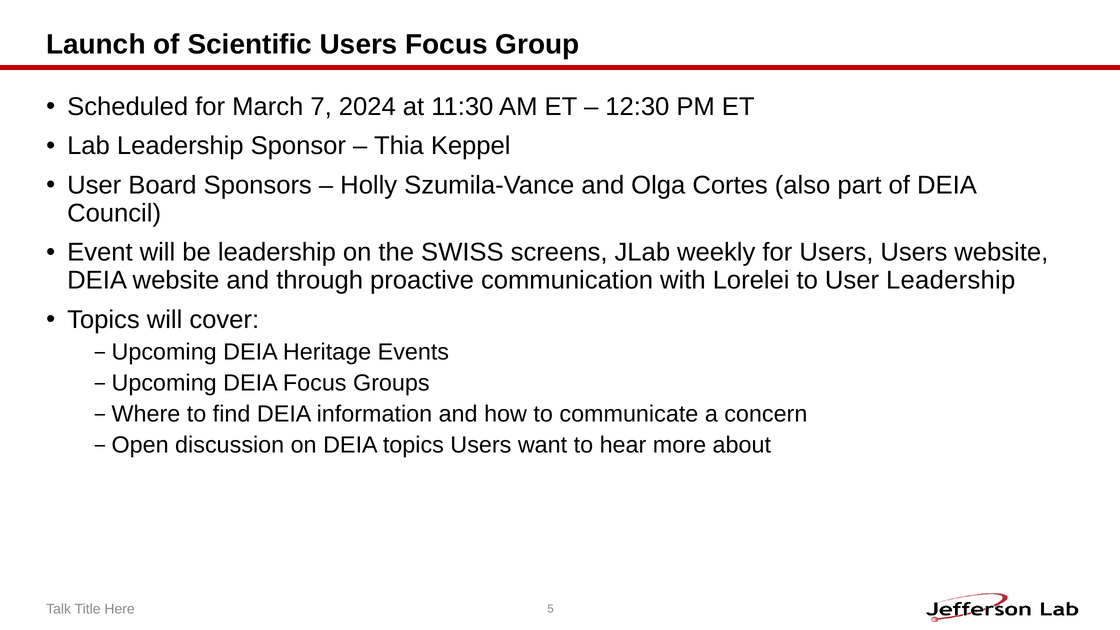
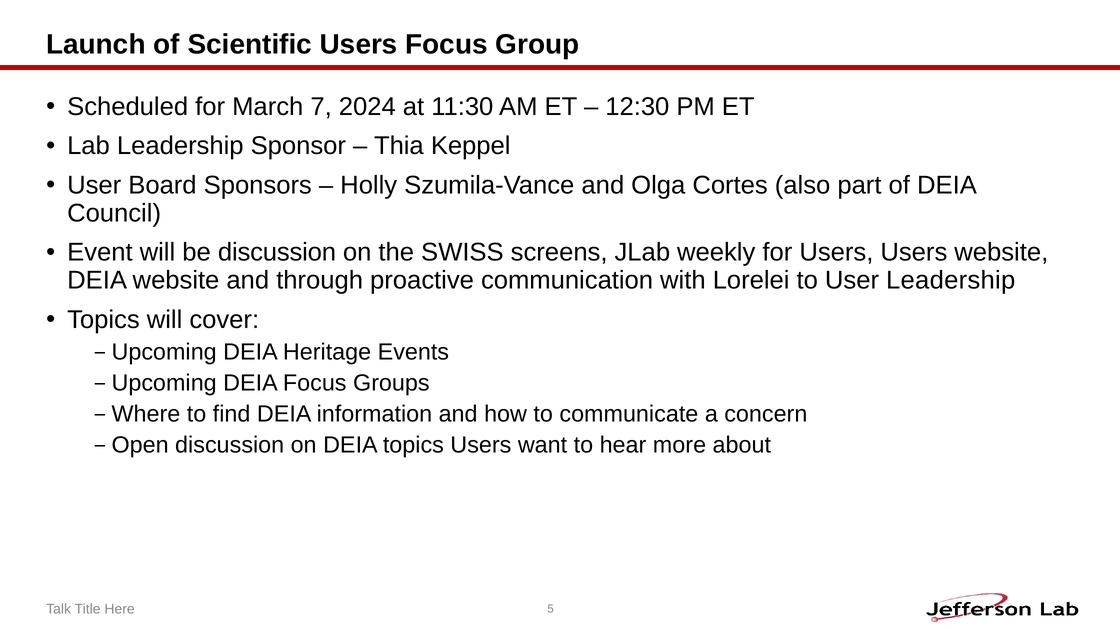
be leadership: leadership -> discussion
